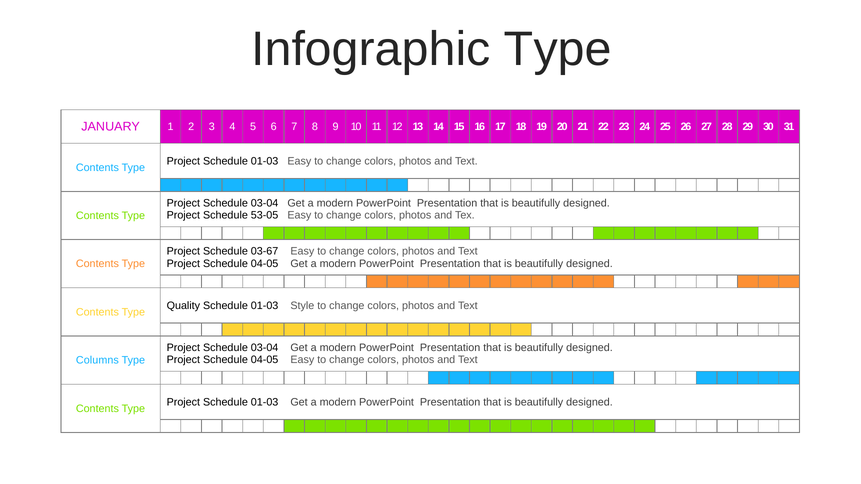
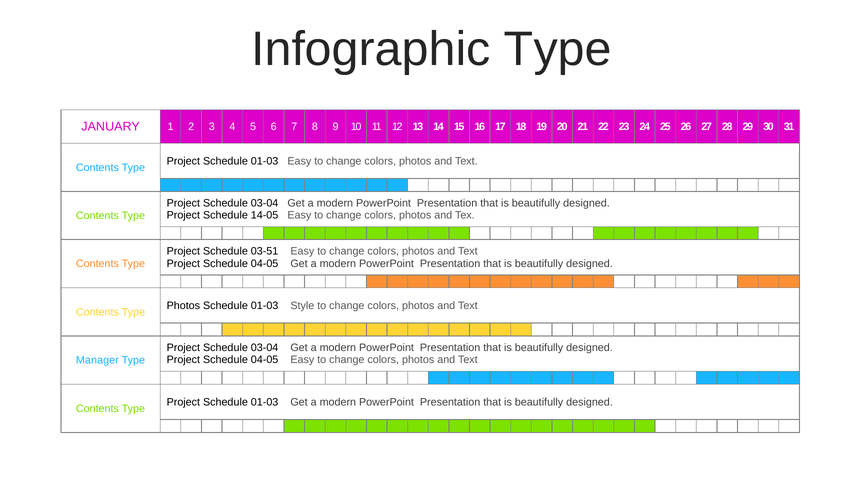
53-05: 53-05 -> 14-05
03-67: 03-67 -> 03-51
Quality at (183, 306): Quality -> Photos
Columns: Columns -> Manager
